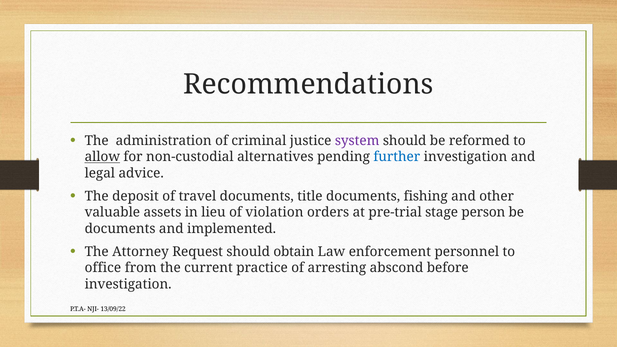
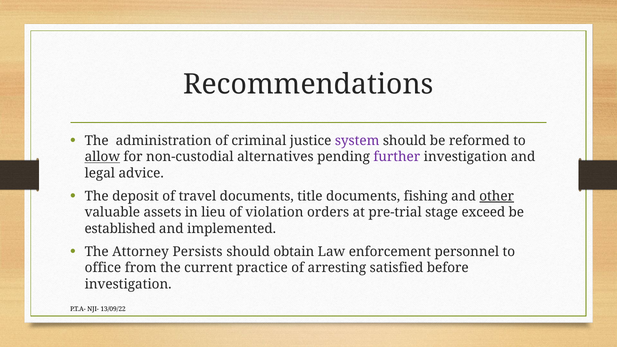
further colour: blue -> purple
other underline: none -> present
person: person -> exceed
documents at (120, 229): documents -> established
Request: Request -> Persists
abscond: abscond -> satisfied
